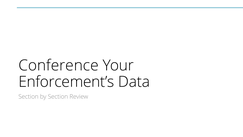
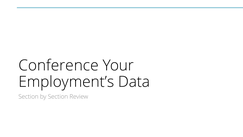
Enforcement’s: Enforcement’s -> Employment’s
